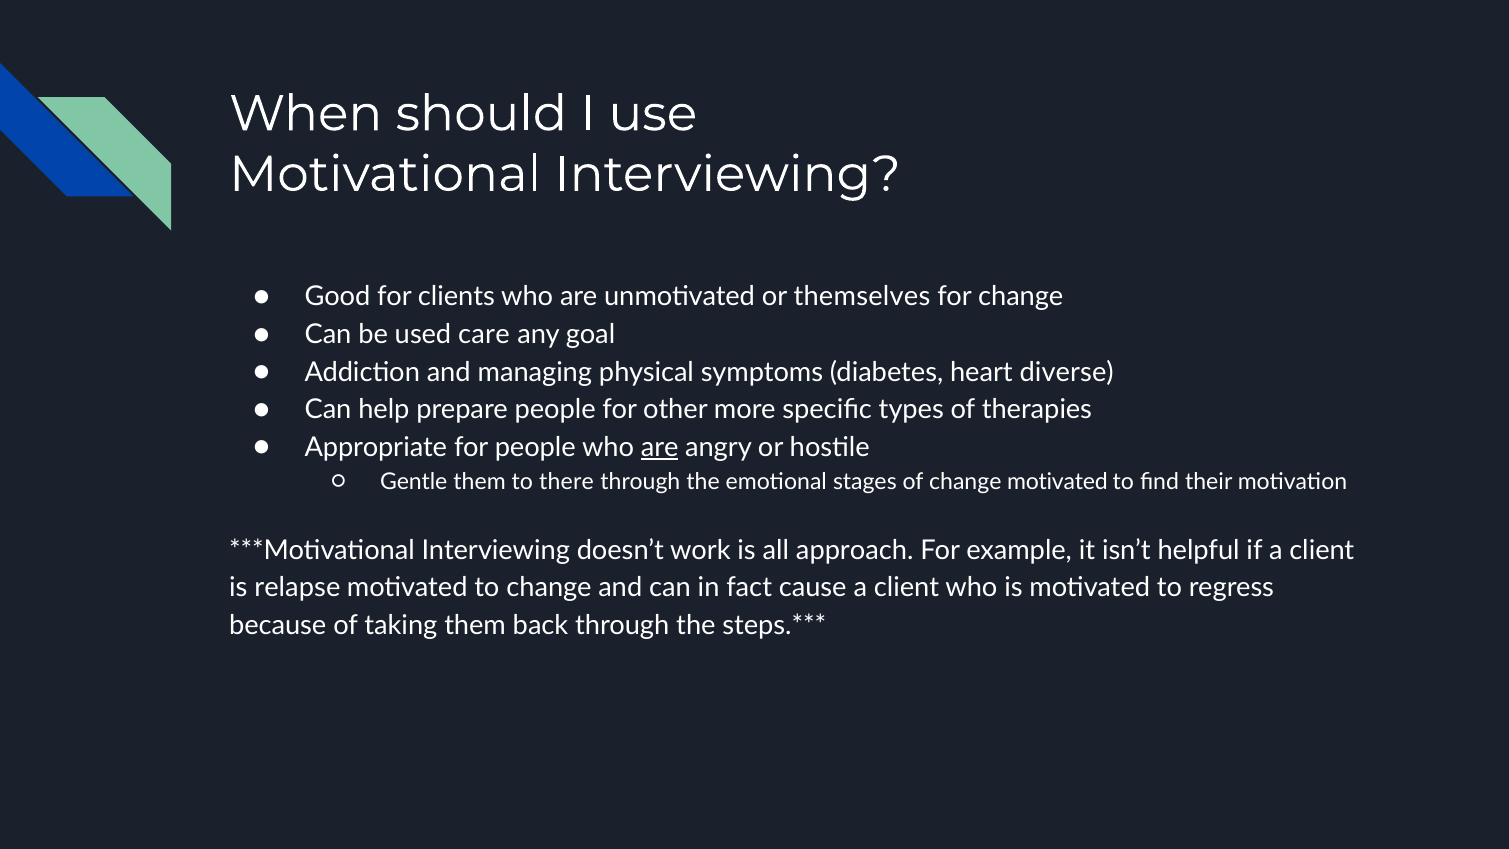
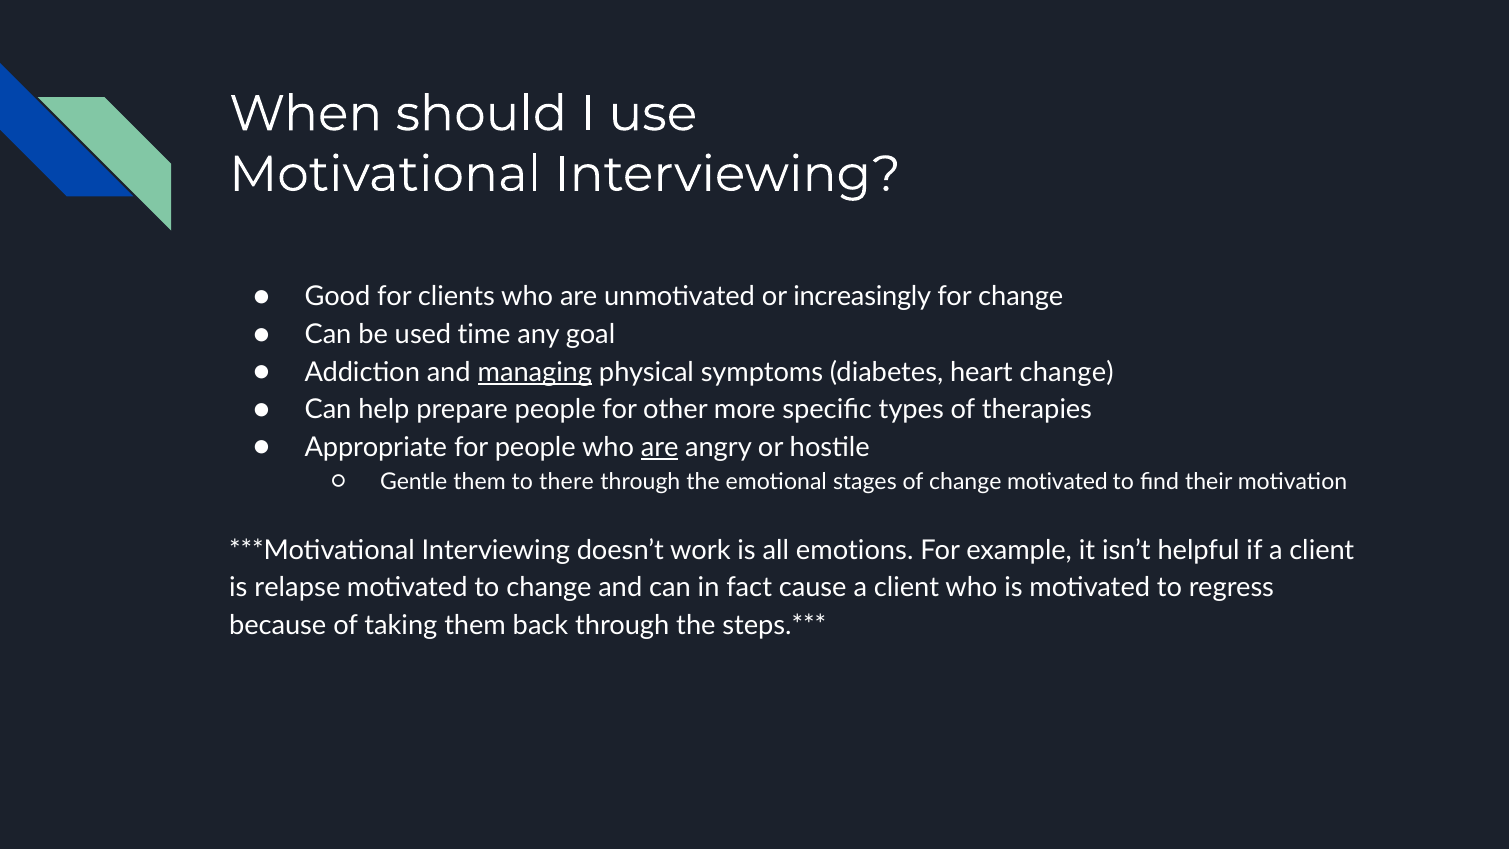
themselves: themselves -> increasingly
care: care -> time
managing underline: none -> present
heart diverse: diverse -> change
approach: approach -> emotions
